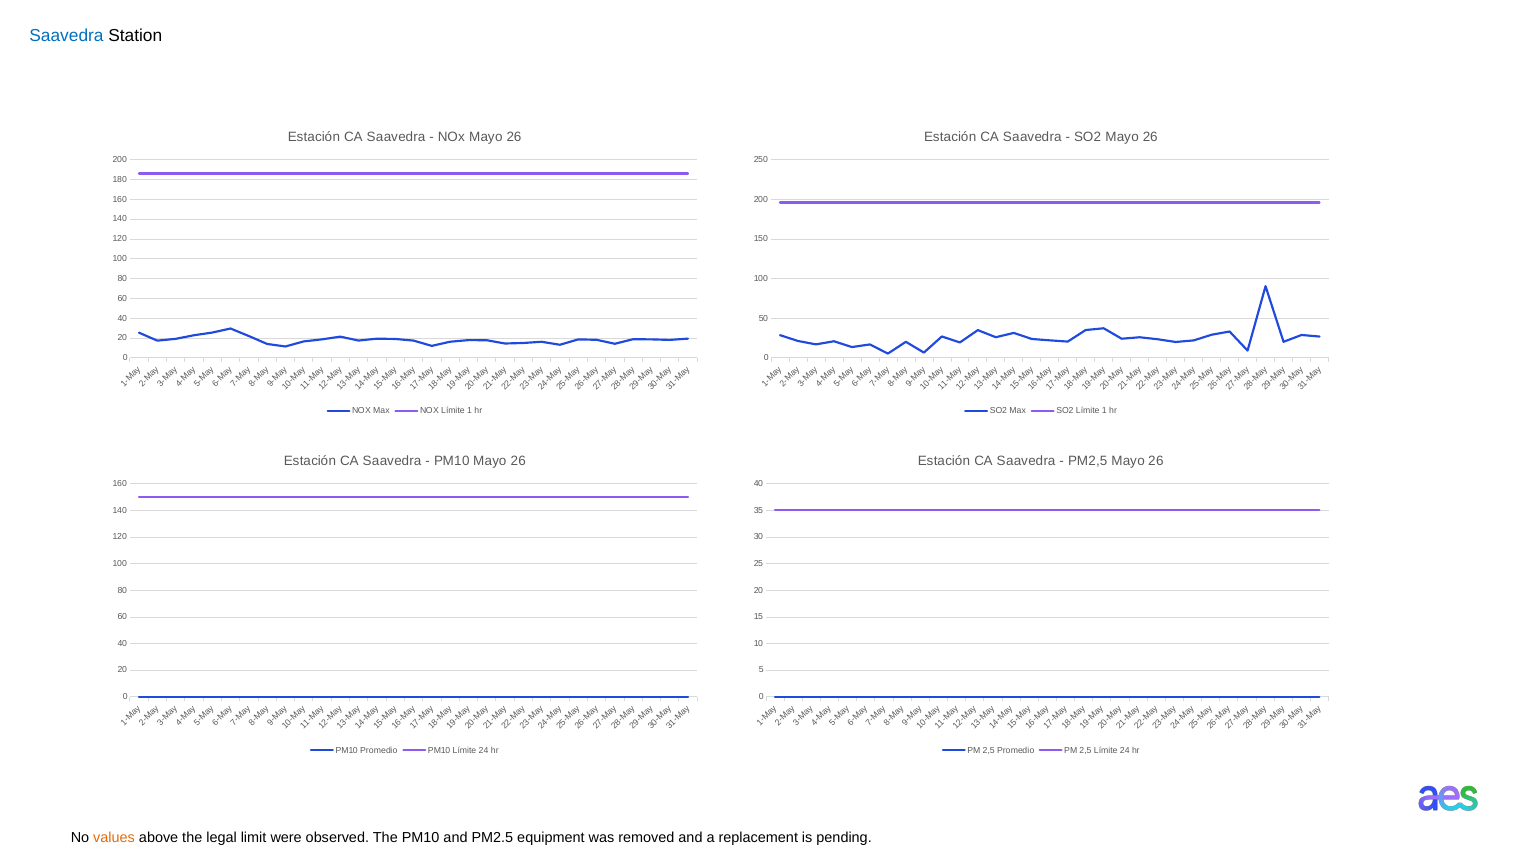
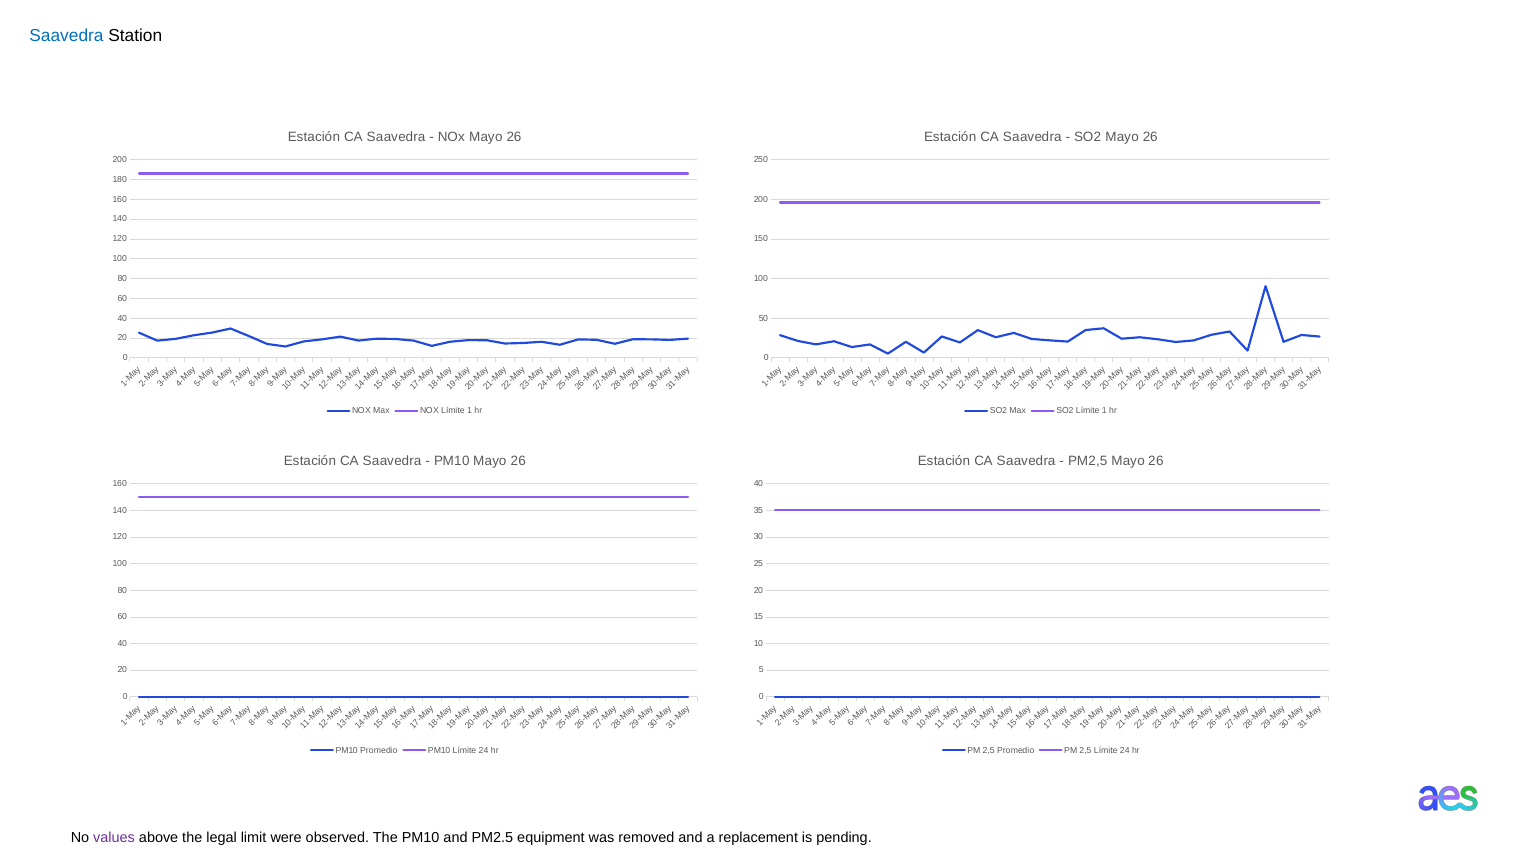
values colour: orange -> purple
